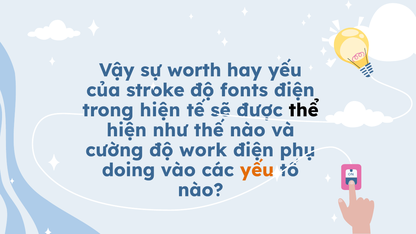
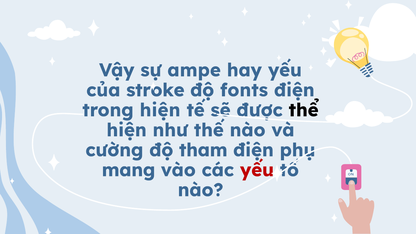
worth: worth -> ampe
work: work -> tham
doing: doing -> mang
yếu at (257, 170) colour: orange -> red
